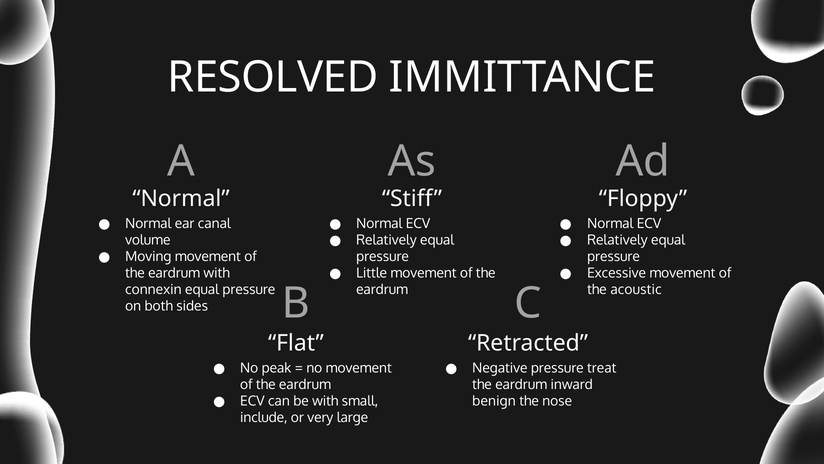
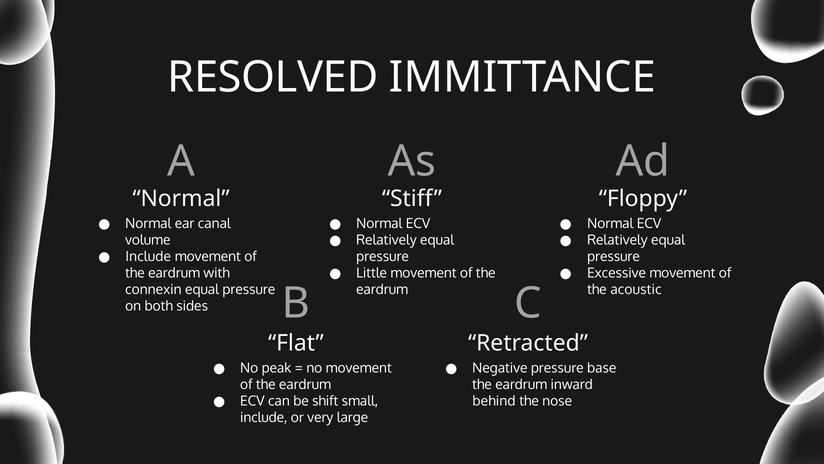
Moving at (148, 256): Moving -> Include
treat: treat -> base
be with: with -> shift
benign: benign -> behind
